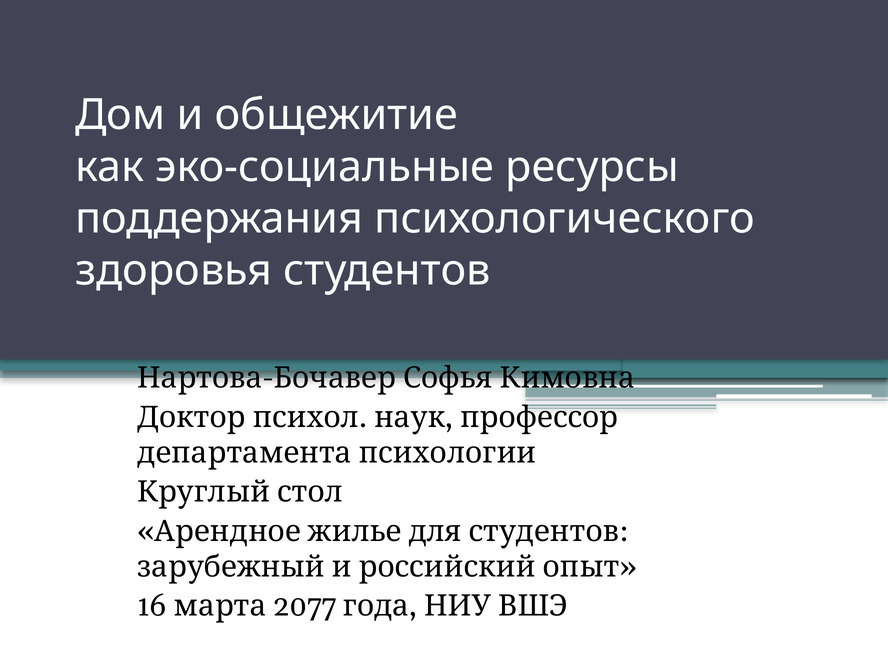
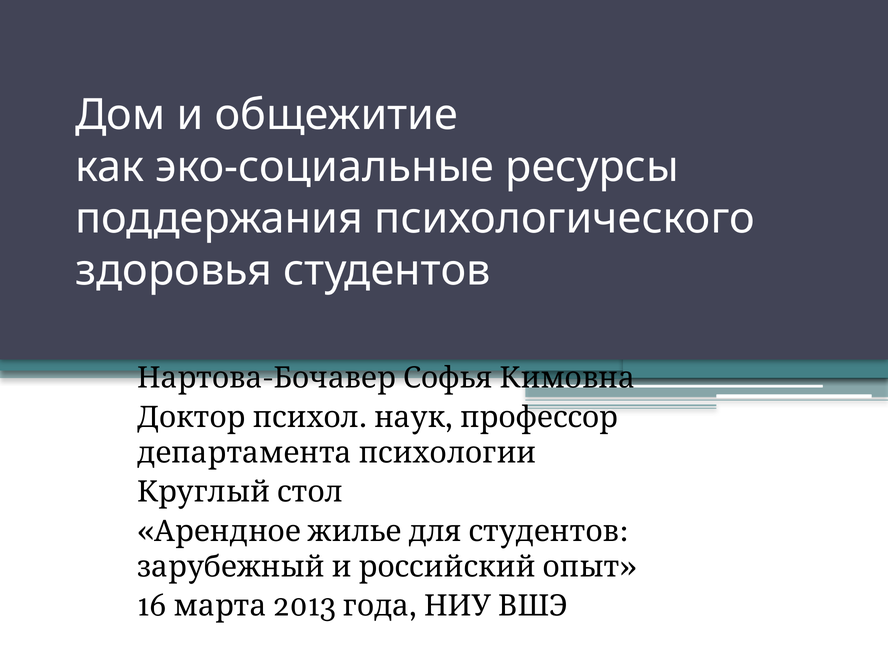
2077: 2077 -> 2013
